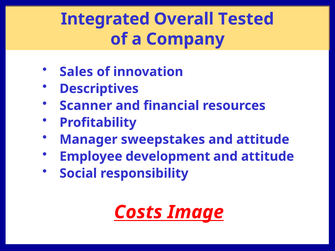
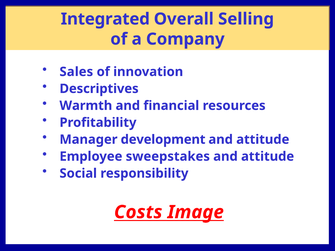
Tested: Tested -> Selling
Scanner: Scanner -> Warmth
sweepstakes: sweepstakes -> development
development: development -> sweepstakes
